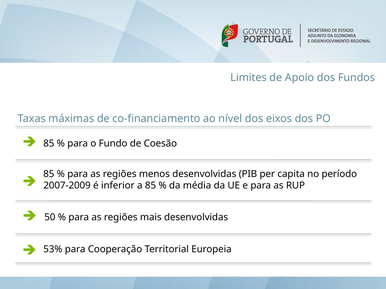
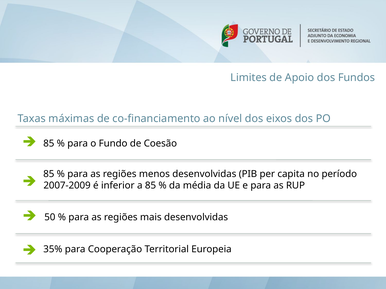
53%: 53% -> 35%
